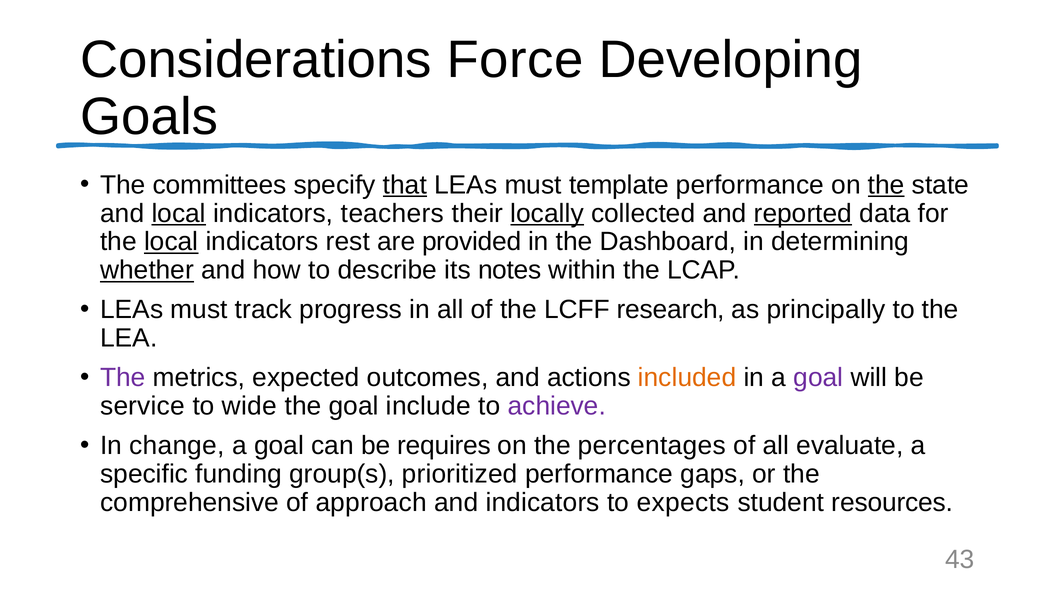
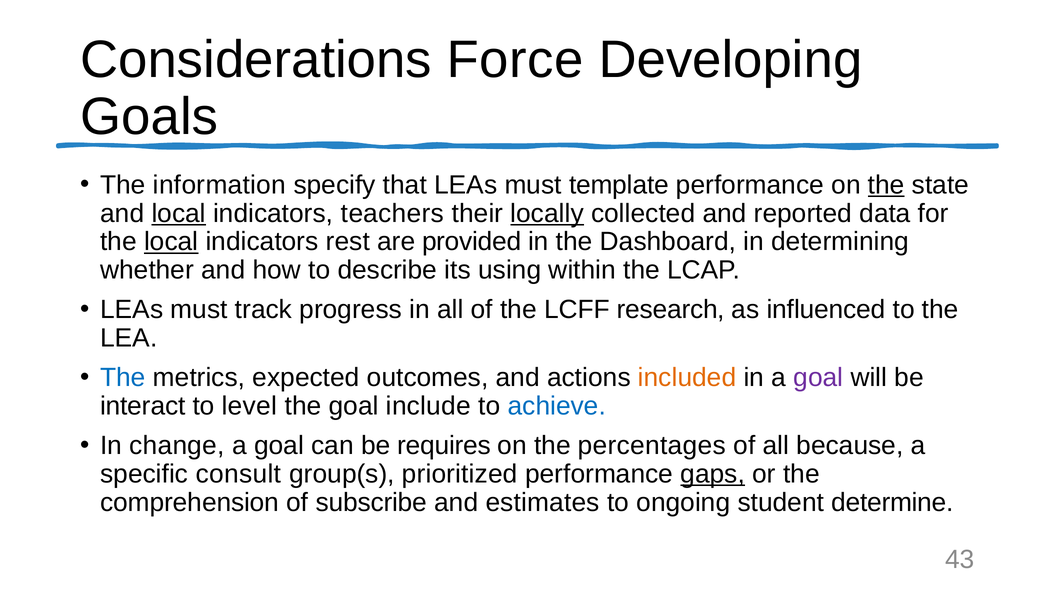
committees: committees -> information
that underline: present -> none
reported underline: present -> none
whether underline: present -> none
notes: notes -> using
principally: principally -> influenced
The at (123, 378) colour: purple -> blue
service: service -> interact
wide: wide -> level
achieve colour: purple -> blue
evaluate: evaluate -> because
funding: funding -> consult
gaps underline: none -> present
comprehensive: comprehensive -> comprehension
approach: approach -> subscribe
and indicators: indicators -> estimates
expects: expects -> ongoing
resources: resources -> determine
